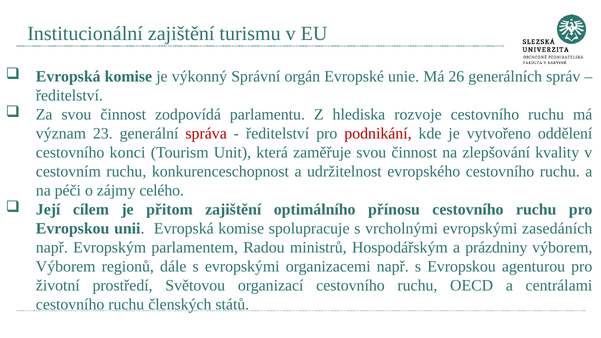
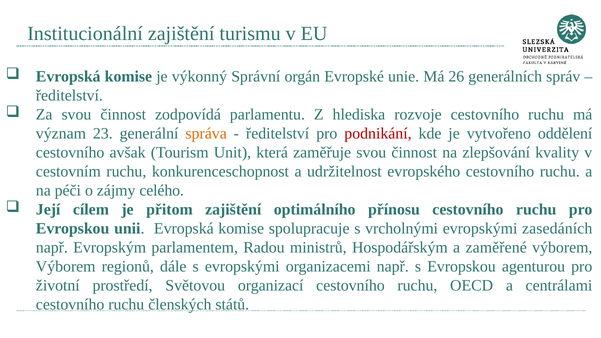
správa colour: red -> orange
konci: konci -> avšak
prázdniny: prázdniny -> zaměřené
